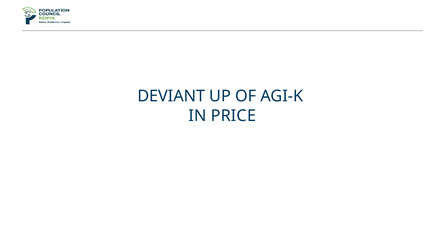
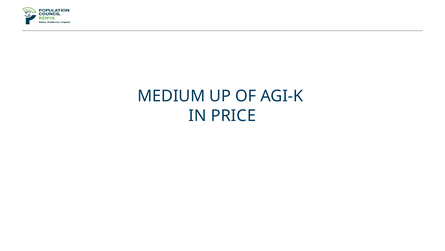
DEVIANT: DEVIANT -> MEDIUM
